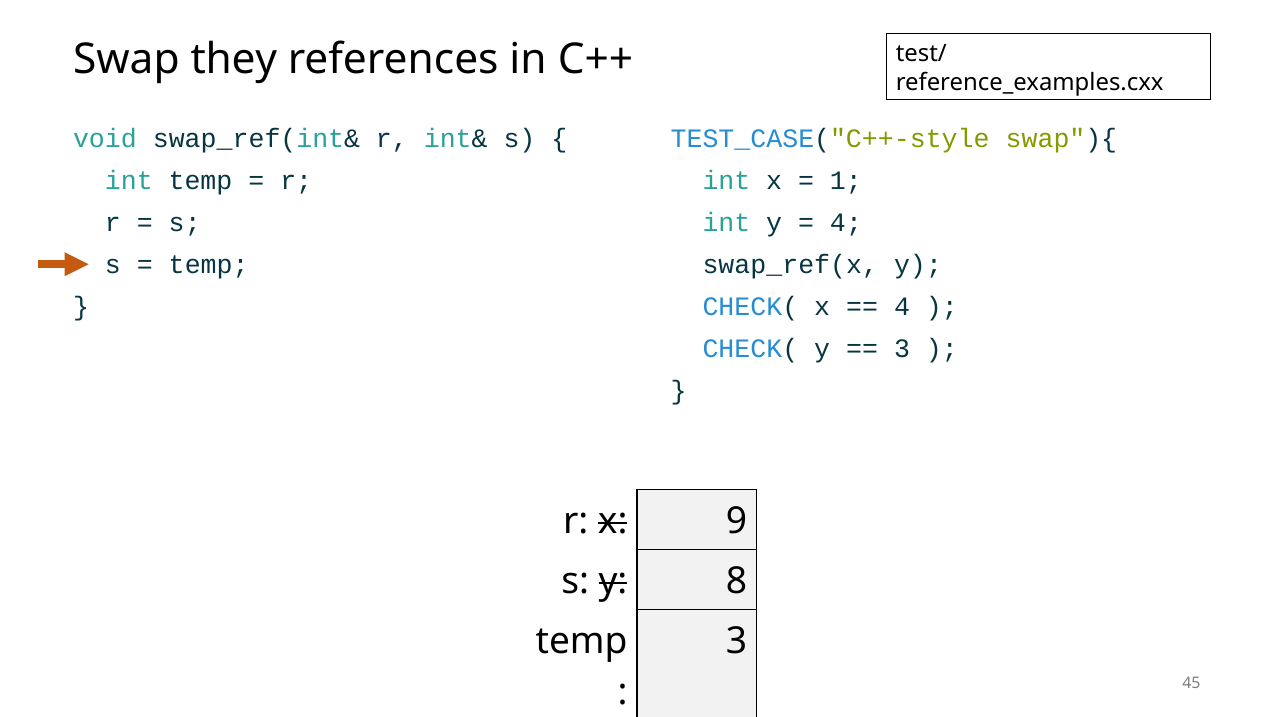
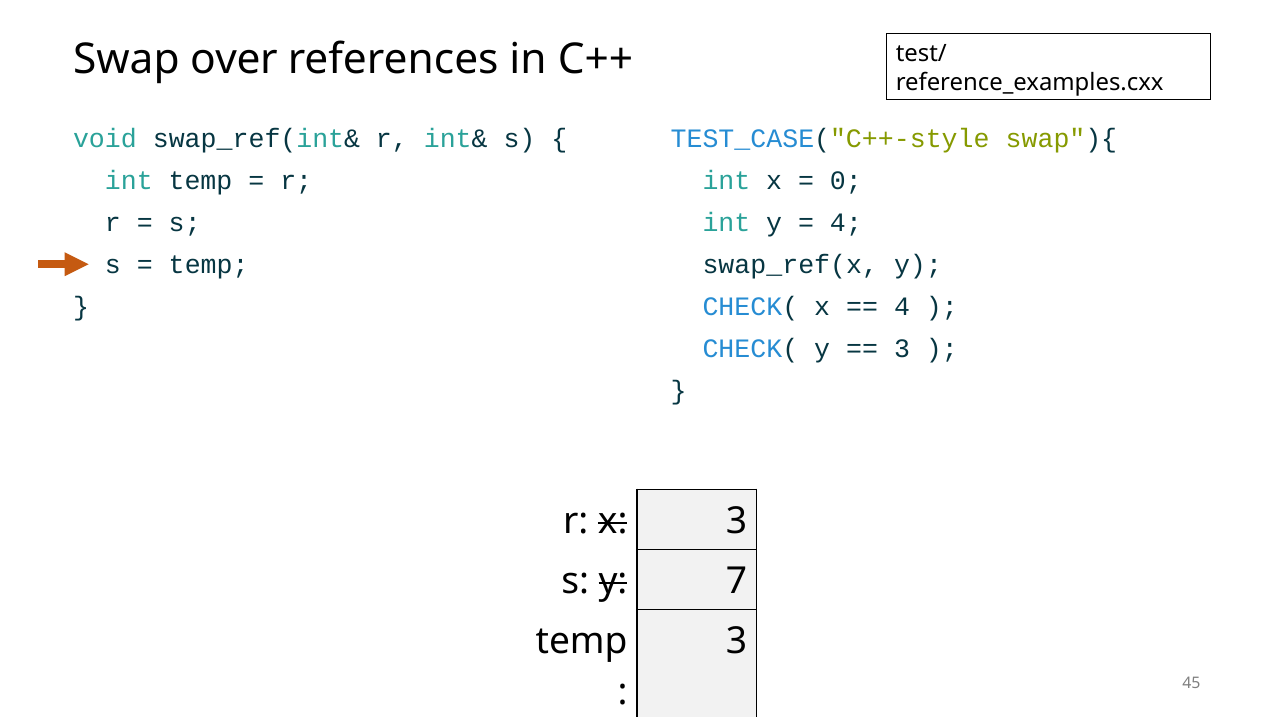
they: they -> over
1: 1 -> 0
x 9: 9 -> 3
8: 8 -> 7
